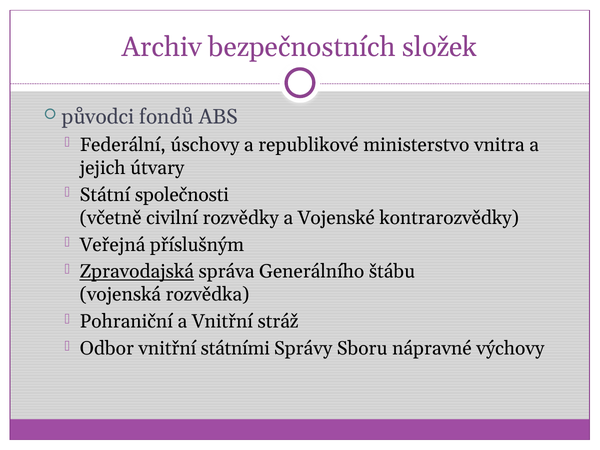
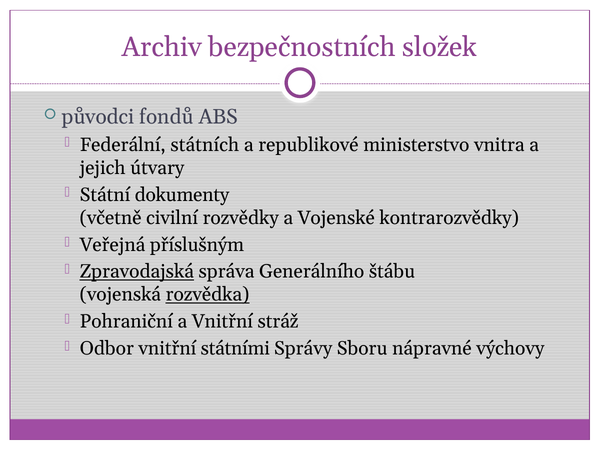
úschovy: úschovy -> státních
společnosti: společnosti -> dokumenty
rozvědka underline: none -> present
